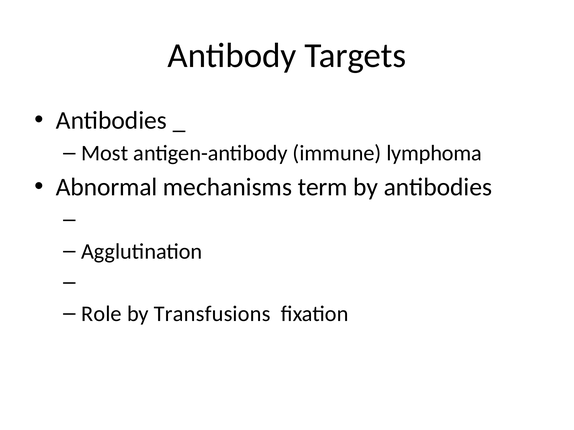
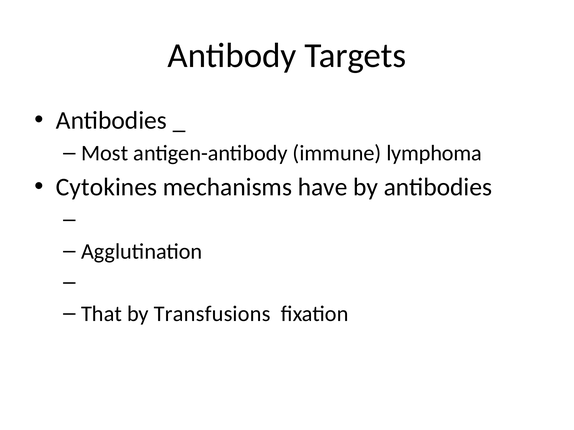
Abnormal: Abnormal -> Cytokines
term: term -> have
Role: Role -> That
